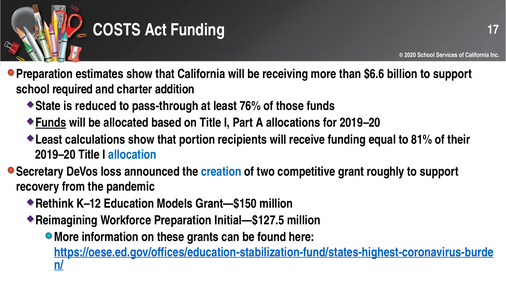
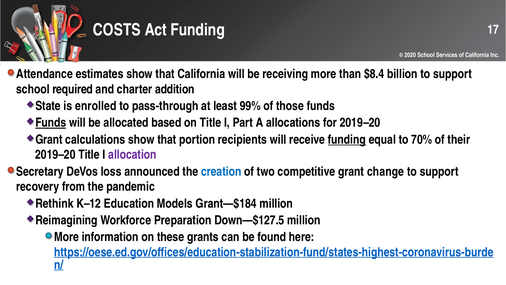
Preparation at (45, 74): Preparation -> Attendance
$6.6: $6.6 -> $8.4
reduced: reduced -> enrolled
76%: 76% -> 99%
Least at (49, 139): Least -> Grant
funding at (347, 139) underline: none -> present
81%: 81% -> 70%
allocation colour: blue -> purple
roughly: roughly -> change
Grant—$150: Grant—$150 -> Grant—$184
Initial—$127.5: Initial—$127.5 -> Down—$127.5
